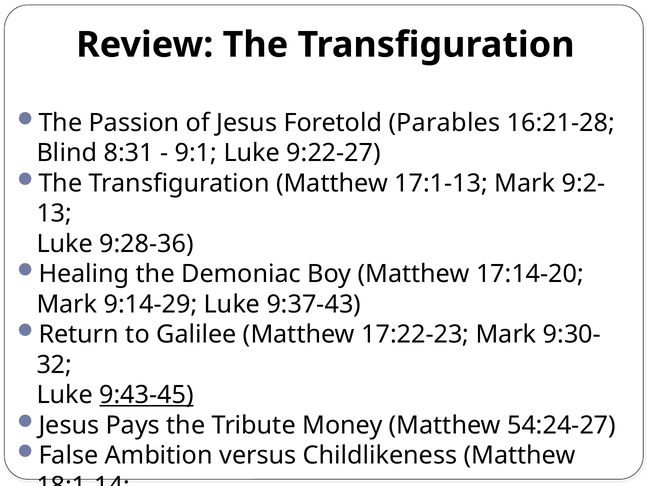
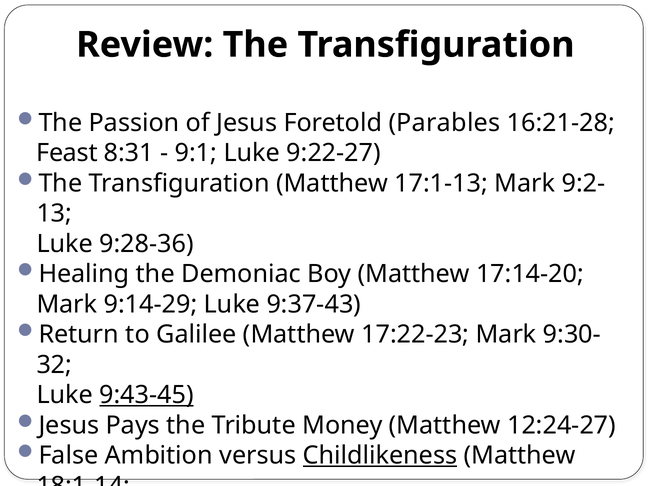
Blind: Blind -> Feast
54:24-27: 54:24-27 -> 12:24-27
Childlikeness underline: none -> present
